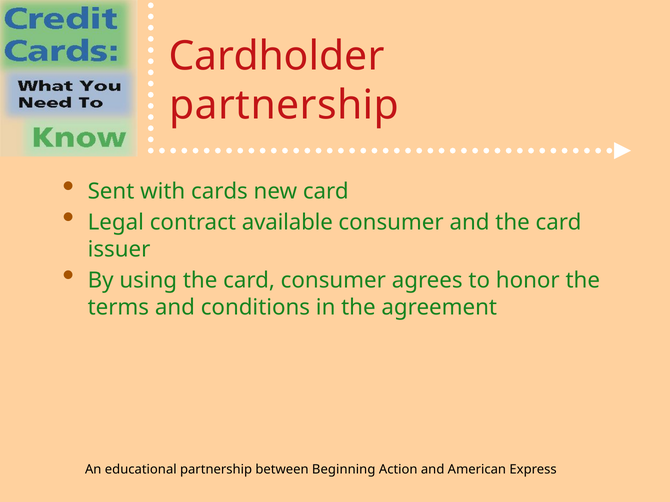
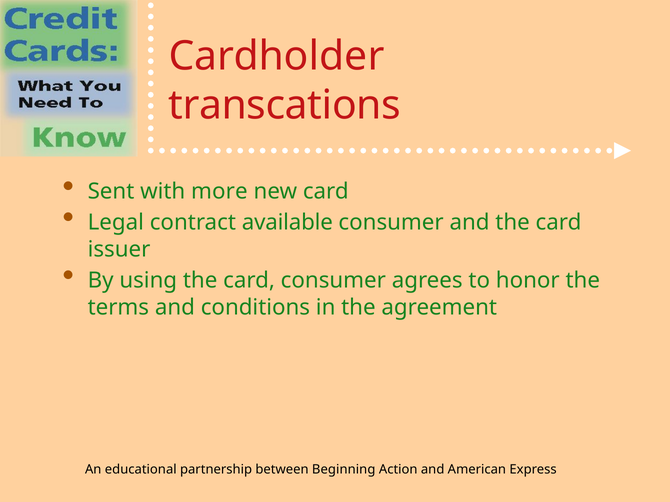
partnership at (284, 106): partnership -> transcations
cards: cards -> more
